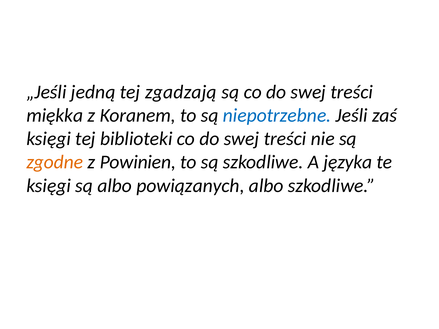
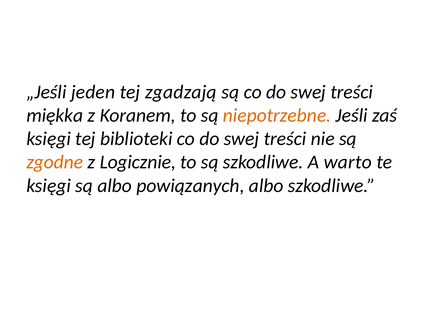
jedną: jedną -> jeden
niepotrzebne colour: blue -> orange
Powinien: Powinien -> Logicznie
języka: języka -> warto
